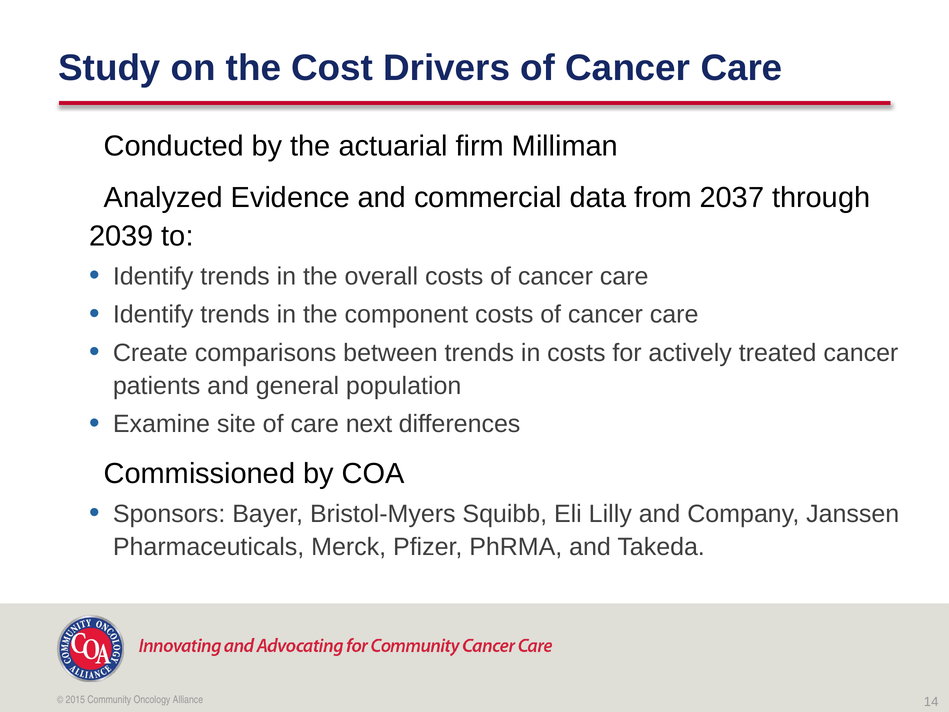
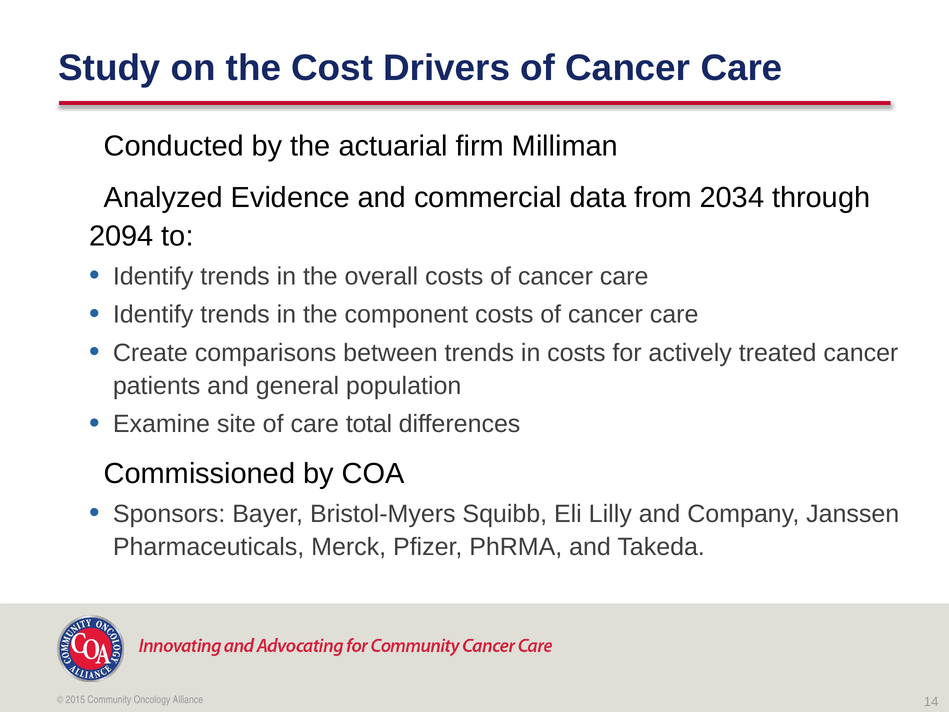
2037: 2037 -> 2034
2039: 2039 -> 2094
next: next -> total
